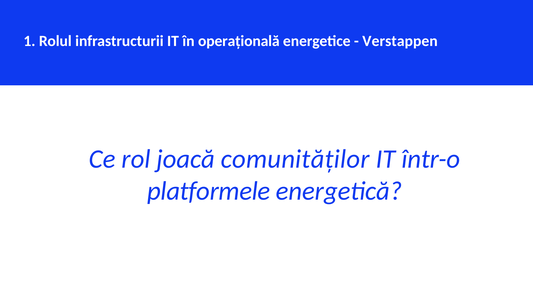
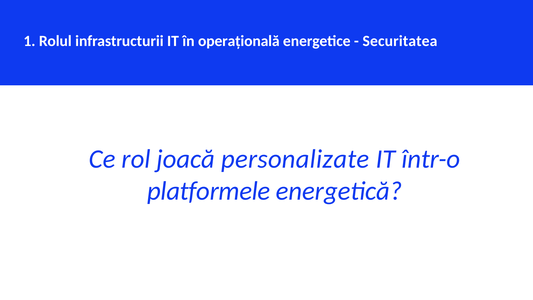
Verstappen: Verstappen -> Securitatea
comunităților: comunităților -> personalizate
